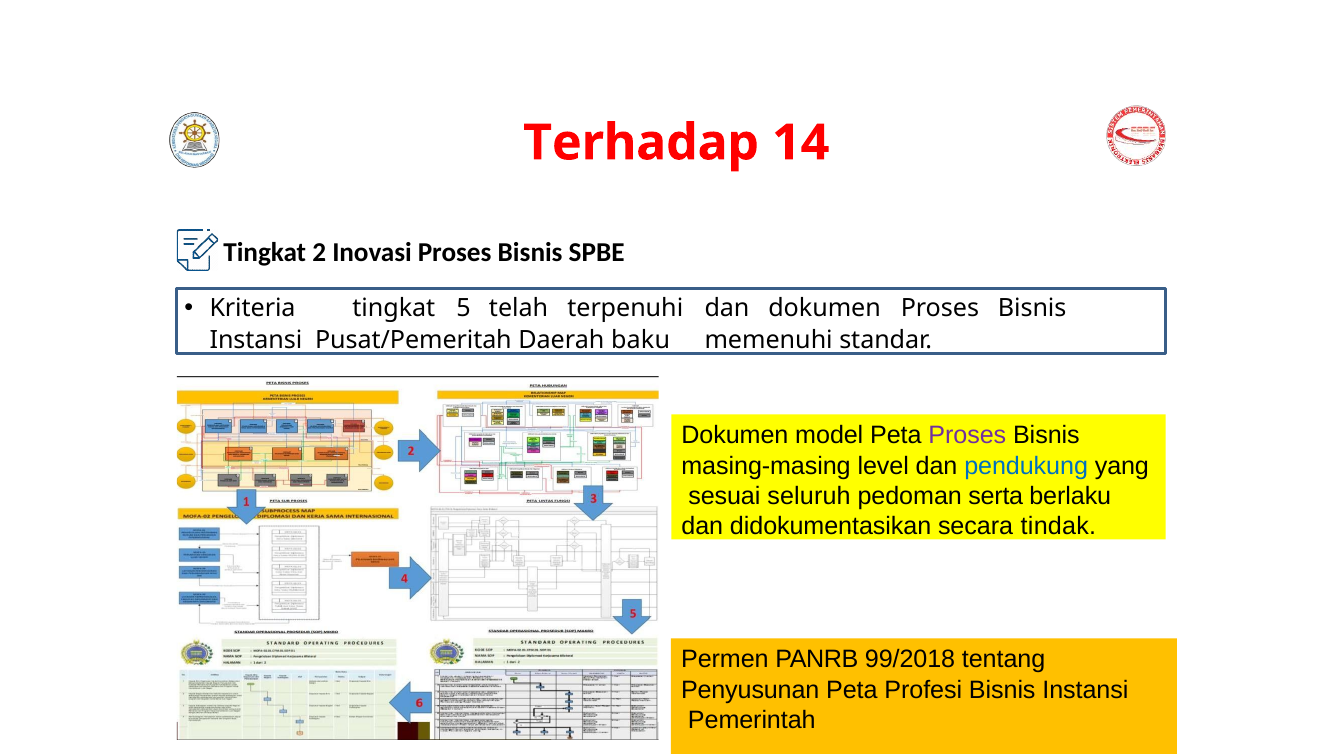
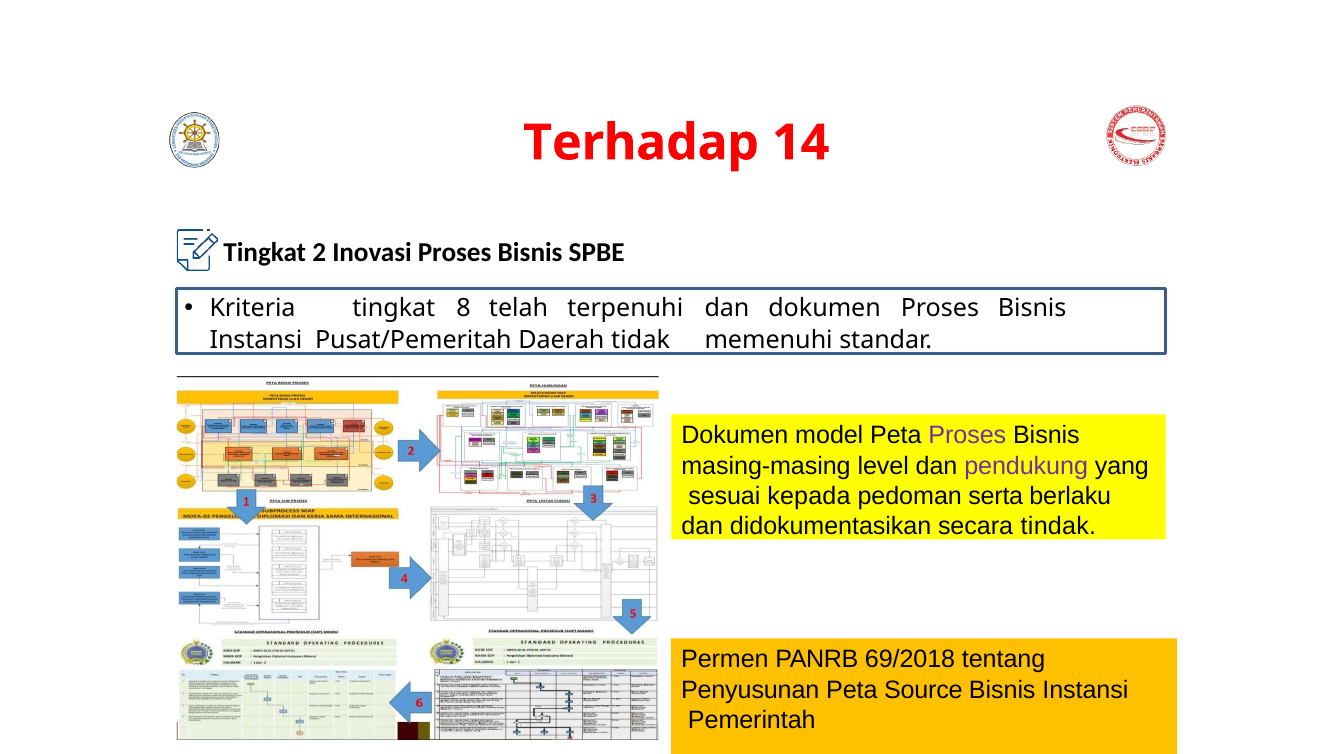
5: 5 -> 8
baku: baku -> tidak
pendukung colour: blue -> purple
seluruh: seluruh -> kepada
99/2018: 99/2018 -> 69/2018
Profesi: Profesi -> Source
